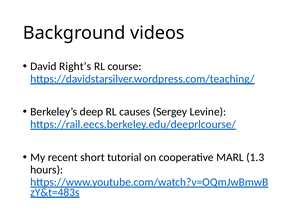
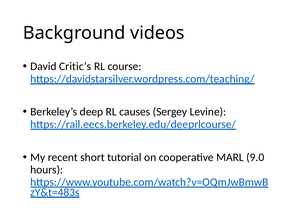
Right’s: Right’s -> Critic’s
1.3: 1.3 -> 9.0
